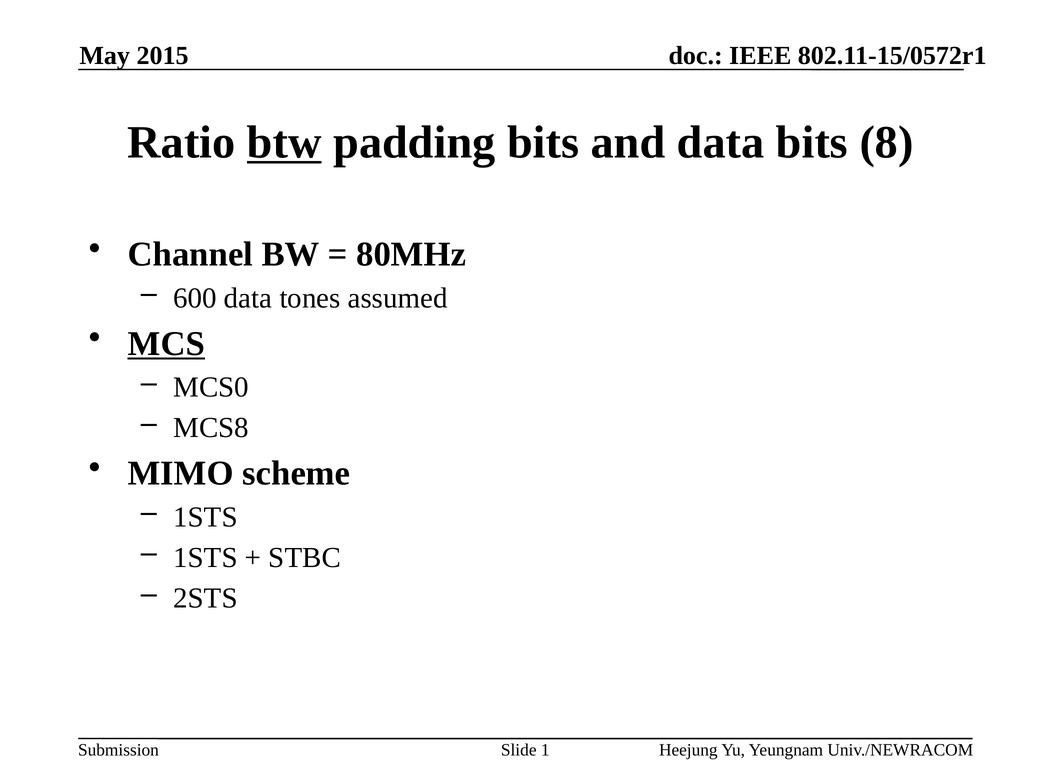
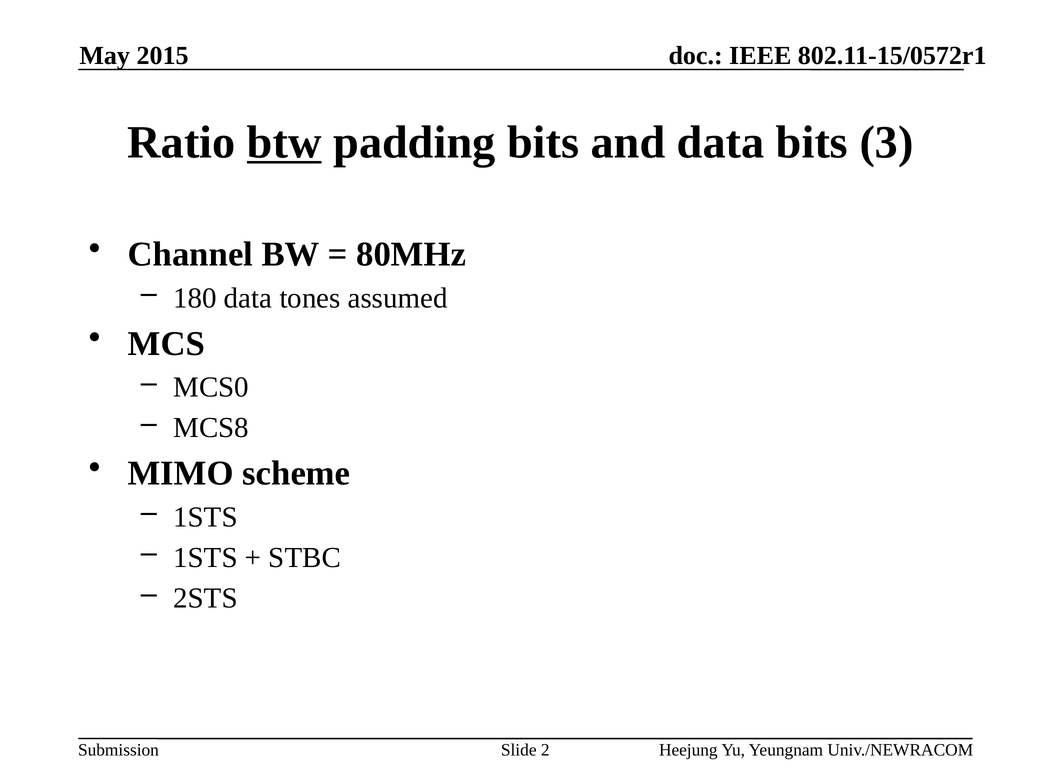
8: 8 -> 3
600: 600 -> 180
MCS underline: present -> none
1: 1 -> 2
